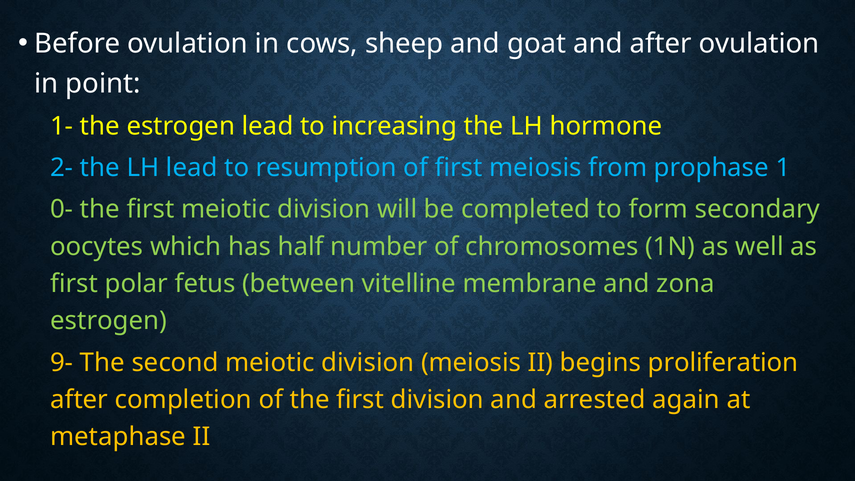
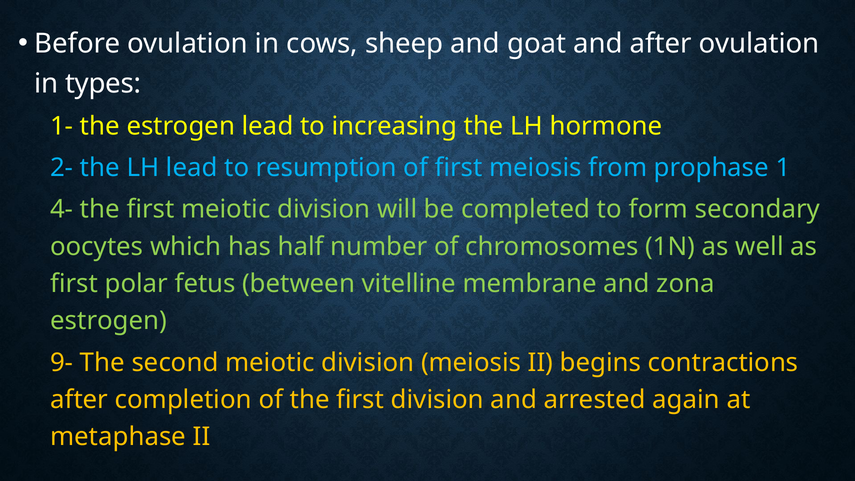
point: point -> types
0-: 0- -> 4-
proliferation: proliferation -> contractions
